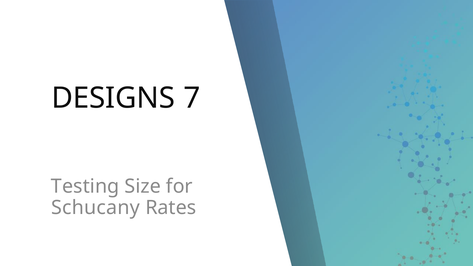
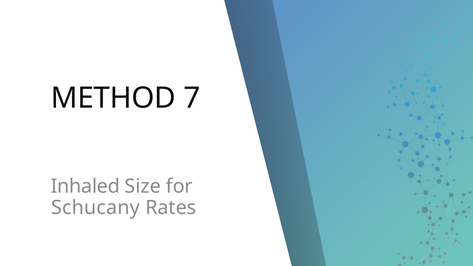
DESIGNS: DESIGNS -> METHOD
Testing: Testing -> Inhaled
